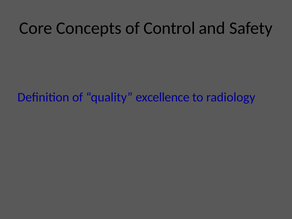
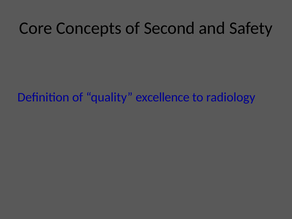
Control: Control -> Second
